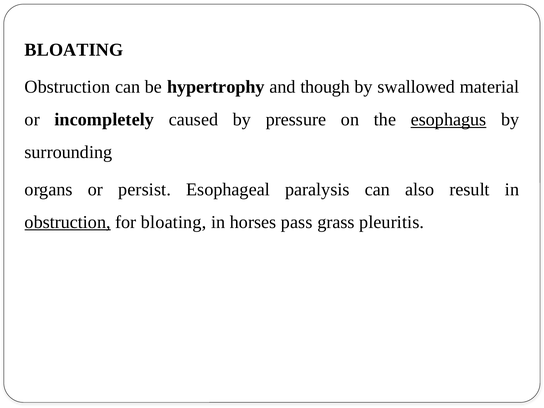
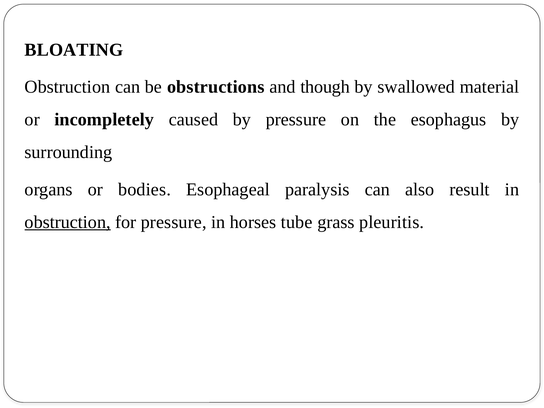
hypertrophy: hypertrophy -> obstructions
esophagus underline: present -> none
persist: persist -> bodies
for bloating: bloating -> pressure
pass: pass -> tube
